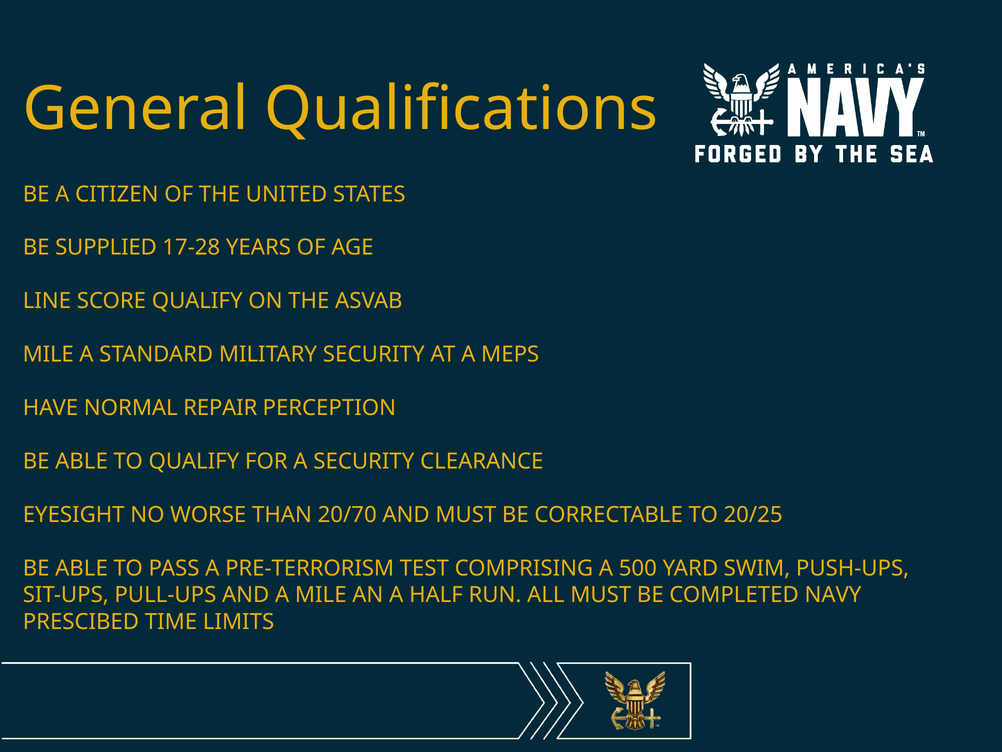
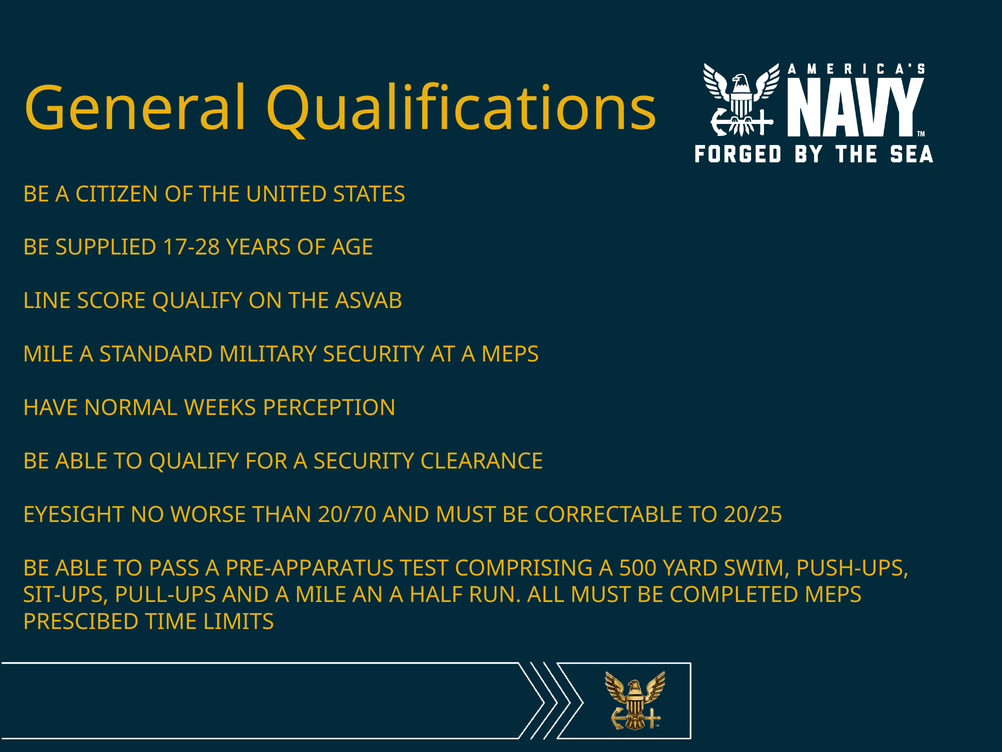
REPAIR: REPAIR -> WEEKS
PRE-TERRORISM: PRE-TERRORISM -> PRE-APPARATUS
COMPLETED NAVY: NAVY -> MEPS
